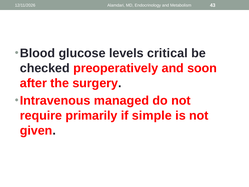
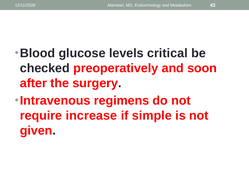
managed: managed -> regimens
primarily: primarily -> increase
